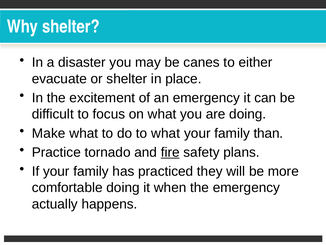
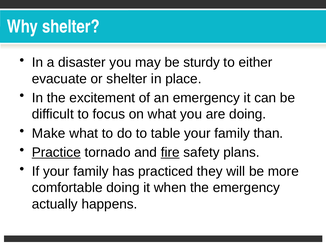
canes: canes -> sturdy
to what: what -> table
Practice underline: none -> present
